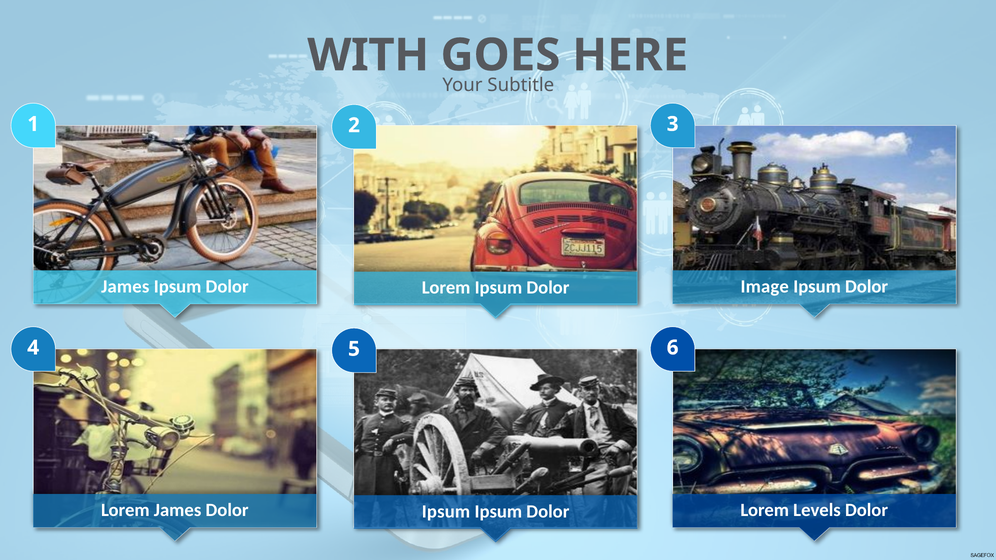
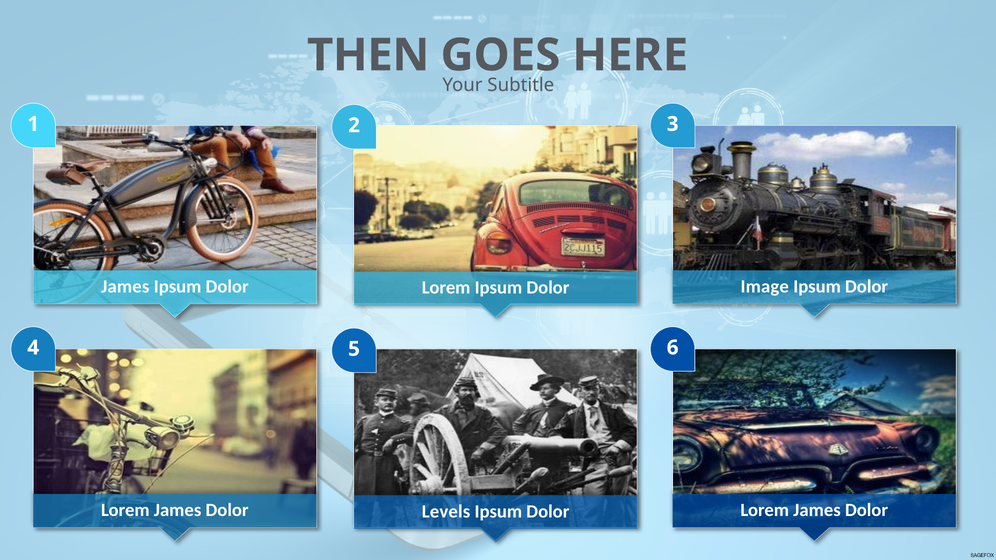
WITH: WITH -> THEN
Levels at (817, 510): Levels -> James
Ipsum at (446, 512): Ipsum -> Levels
